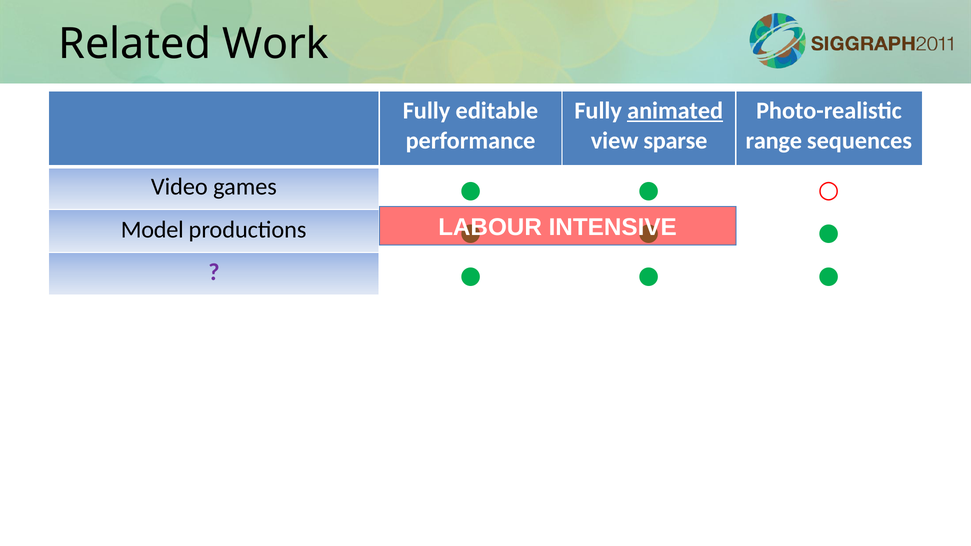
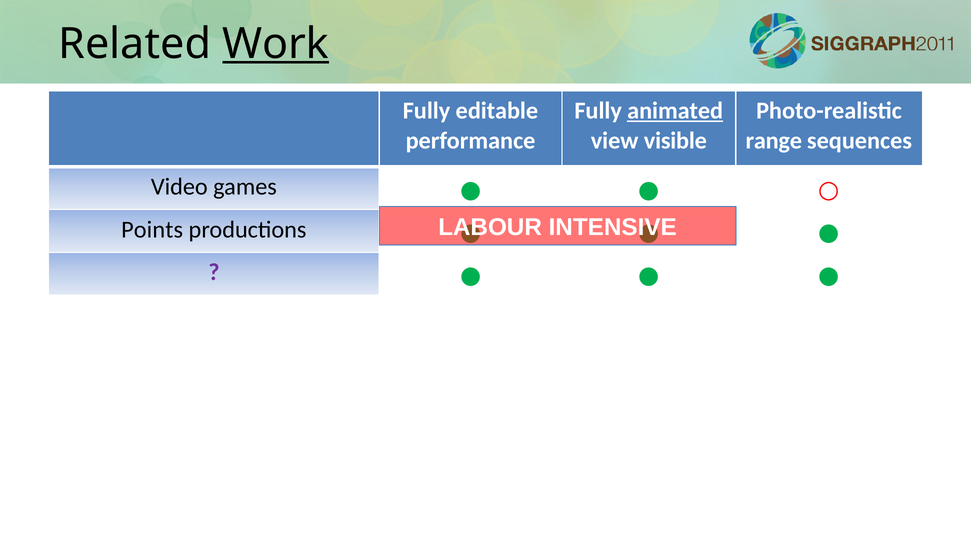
Work underline: none -> present
sparse: sparse -> visible
Model: Model -> Points
